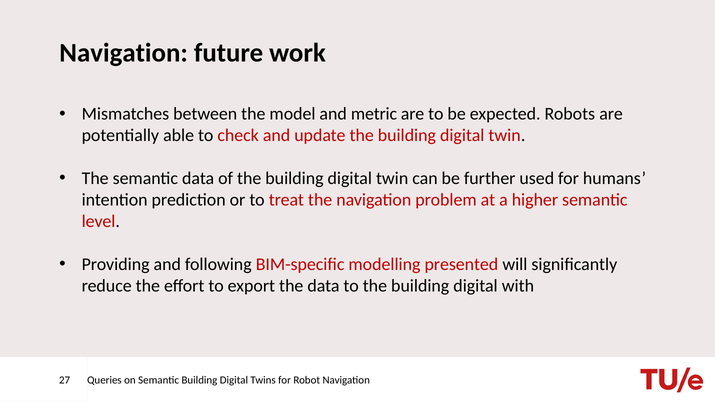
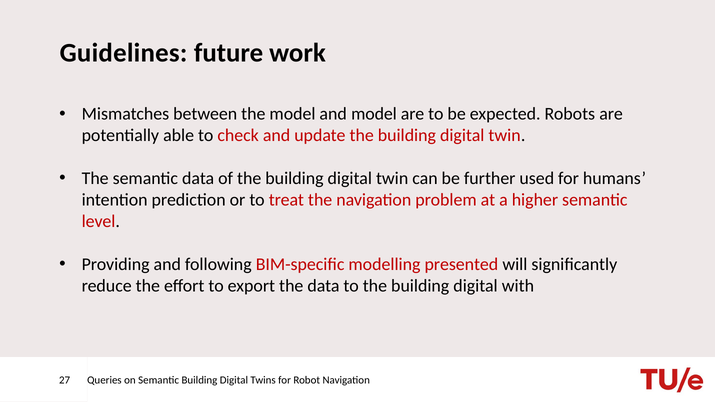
Navigation at (124, 53): Navigation -> Guidelines
and metric: metric -> model
